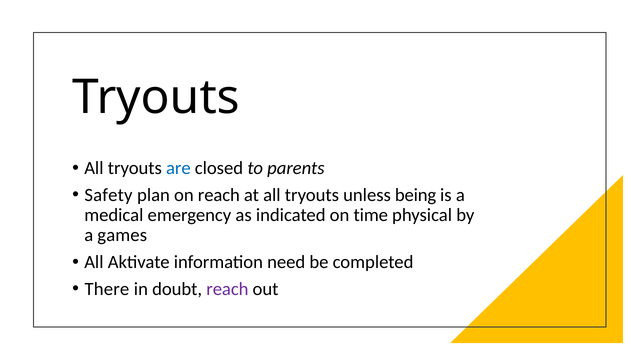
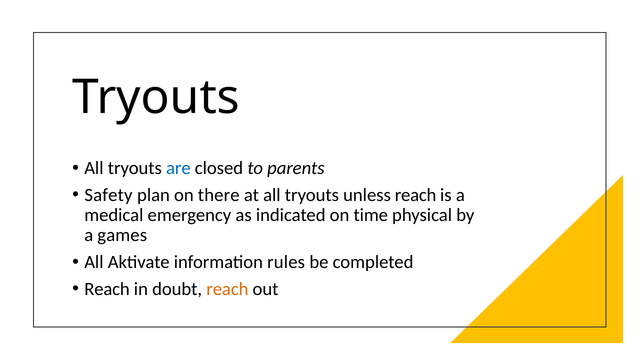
on reach: reach -> there
unless being: being -> reach
need: need -> rules
There at (107, 289): There -> Reach
reach at (227, 289) colour: purple -> orange
